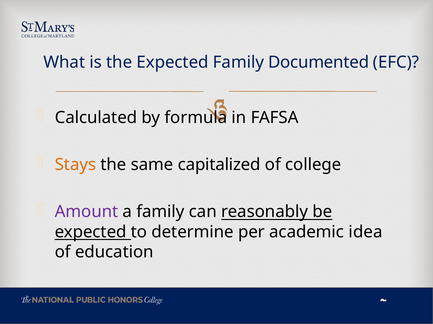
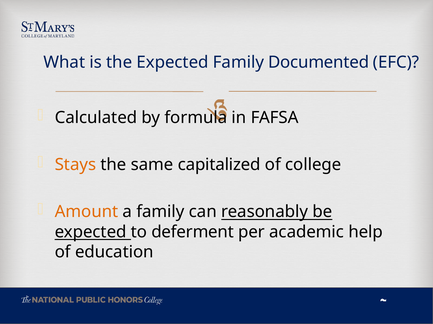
Amount colour: purple -> orange
determine: determine -> deferment
idea: idea -> help
